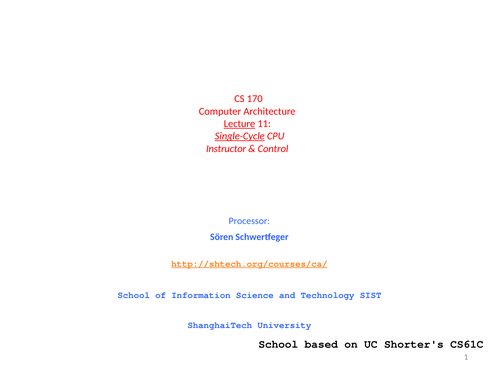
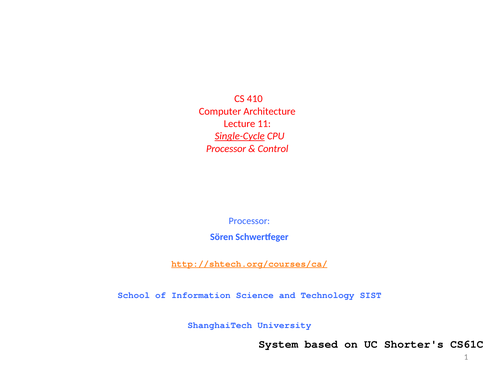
170: 170 -> 410
Lecture underline: present -> none
Instructor at (226, 148): Instructor -> Processor
School at (278, 344): School -> System
